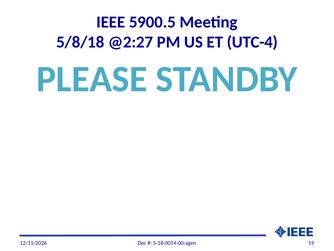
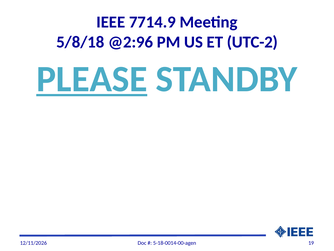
5900.5: 5900.5 -> 7714.9
@2:27: @2:27 -> @2:96
UTC-4: UTC-4 -> UTC-2
PLEASE underline: none -> present
